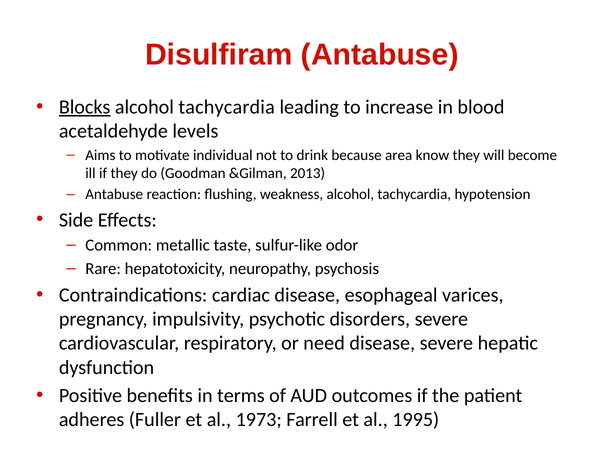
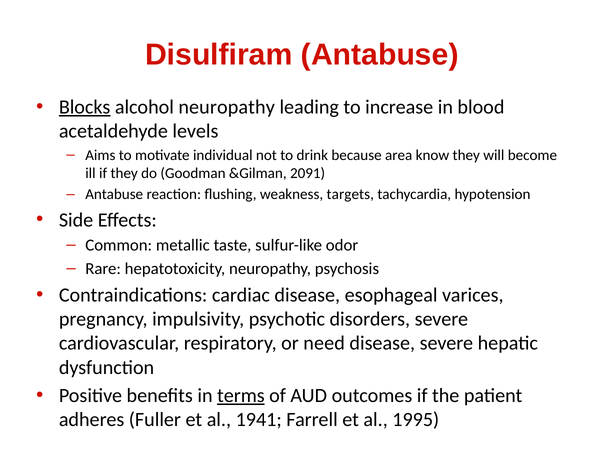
tachycardia at (227, 107): tachycardia -> neuropathy
2013: 2013 -> 2091
weakness alcohol: alcohol -> targets
terms underline: none -> present
1973: 1973 -> 1941
